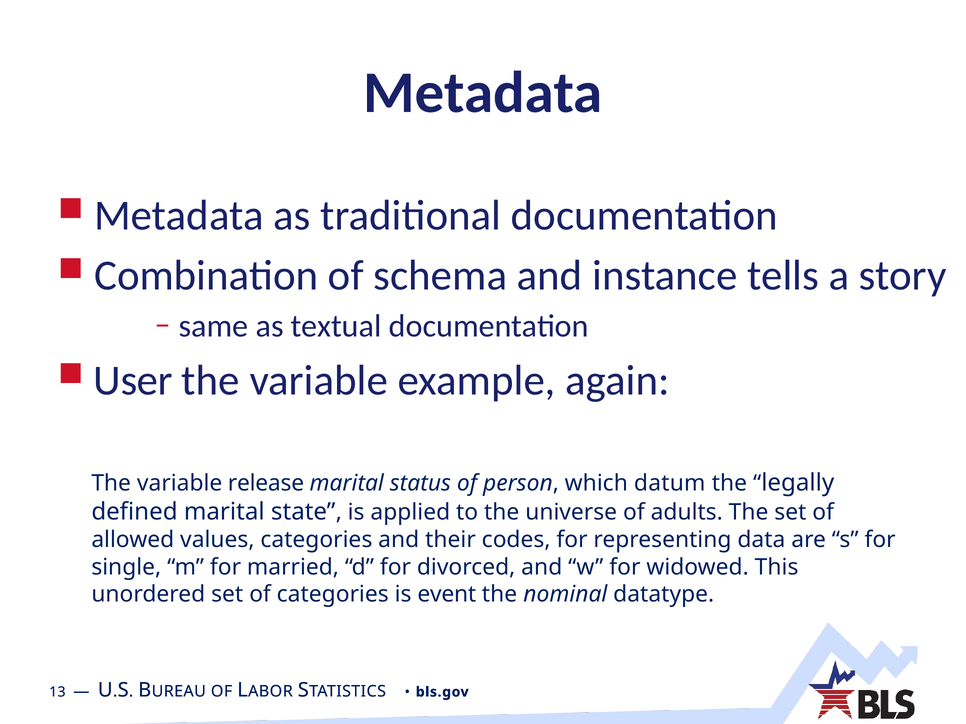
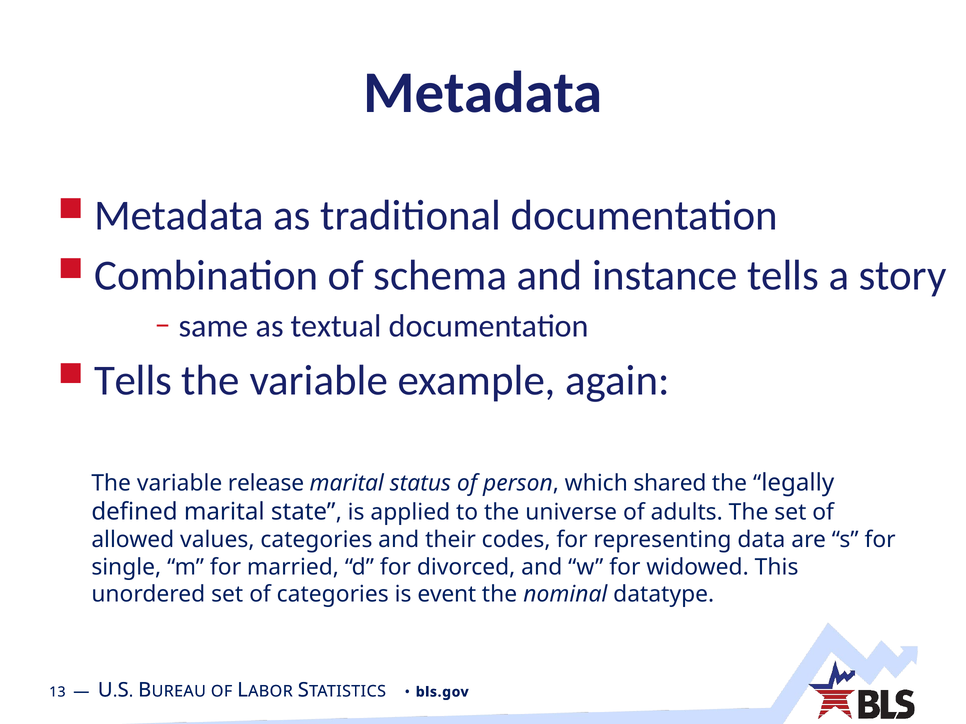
User at (133, 381): User -> Tells
datum: datum -> shared
